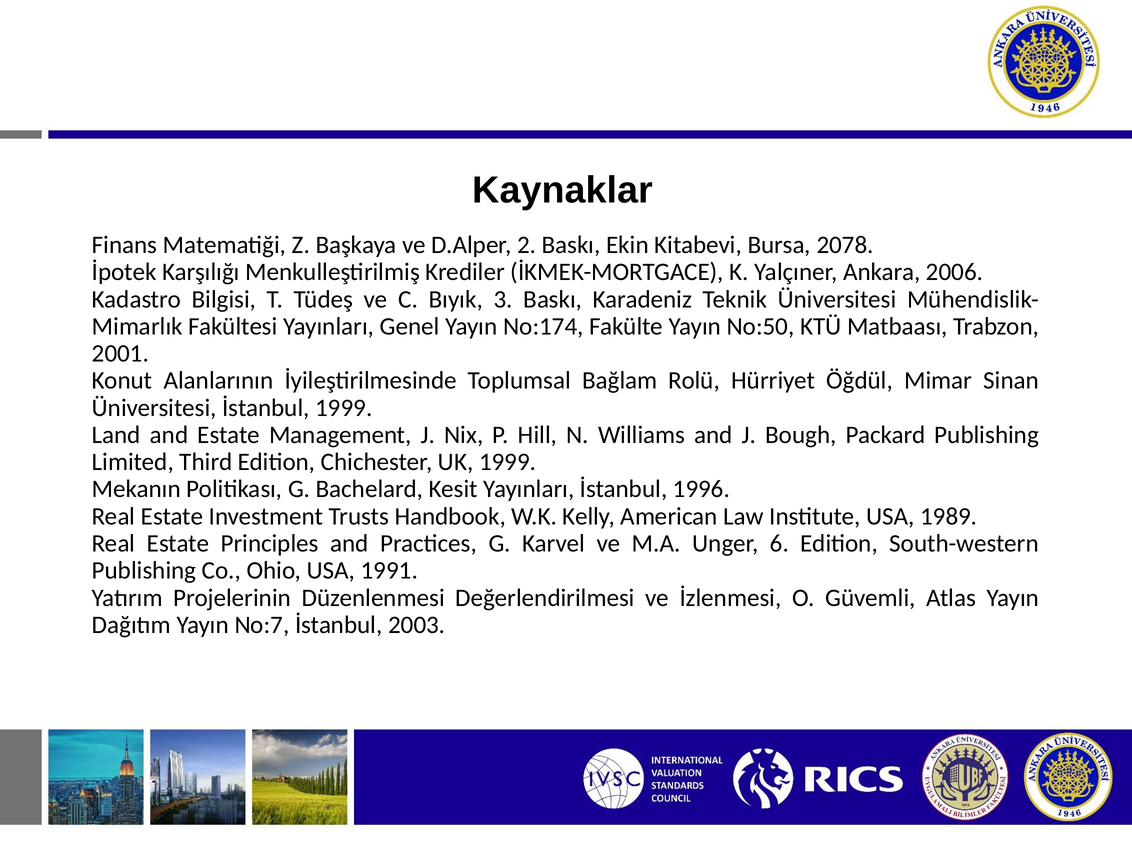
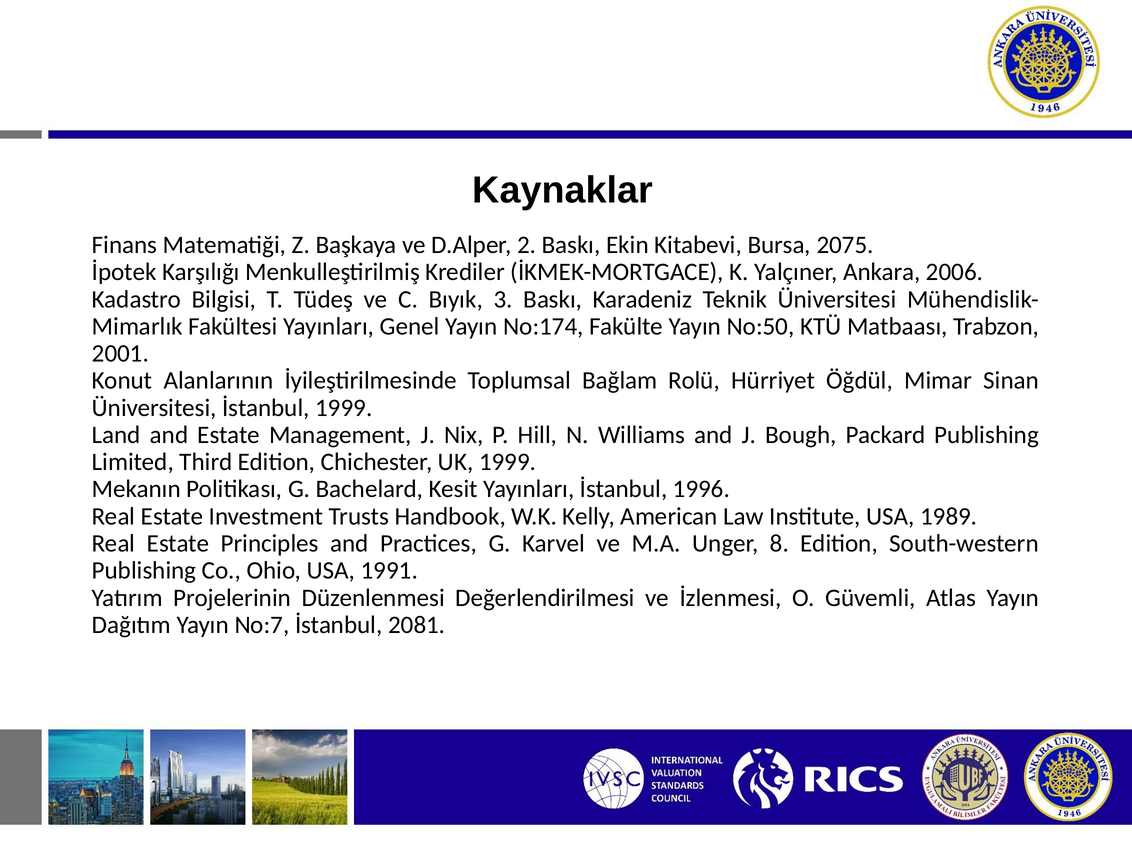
2078: 2078 -> 2075
6: 6 -> 8
2003: 2003 -> 2081
